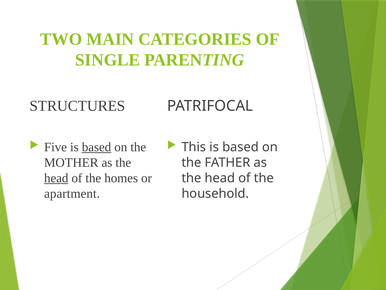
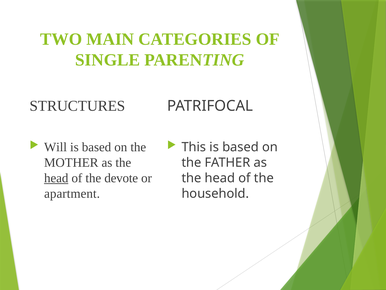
Five: Five -> Will
based at (97, 147) underline: present -> none
homes: homes -> devote
